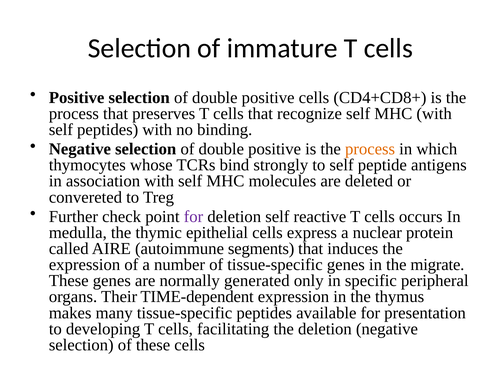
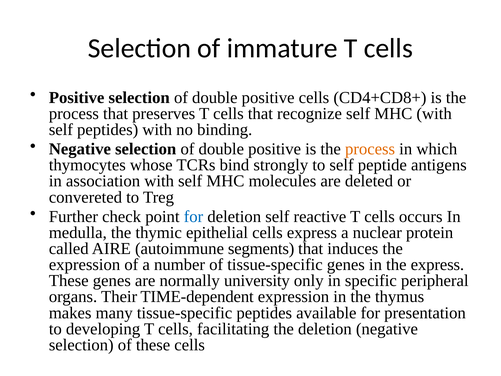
for at (193, 216) colour: purple -> blue
the migrate: migrate -> express
generated: generated -> university
